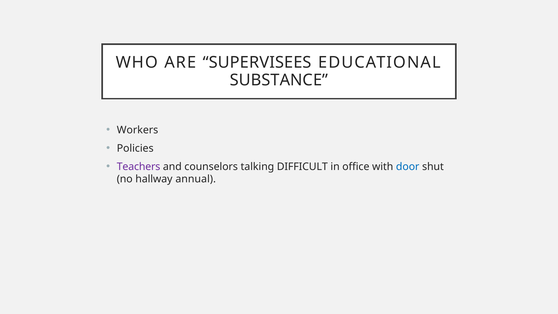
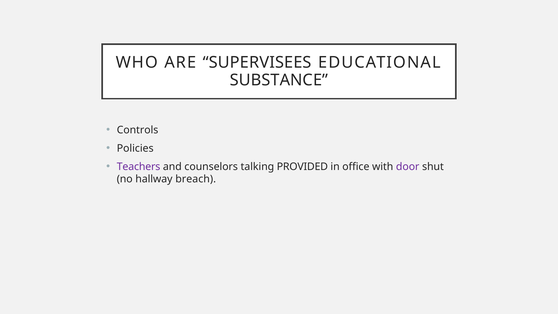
Workers: Workers -> Controls
DIFFICULT: DIFFICULT -> PROVIDED
door colour: blue -> purple
annual: annual -> breach
